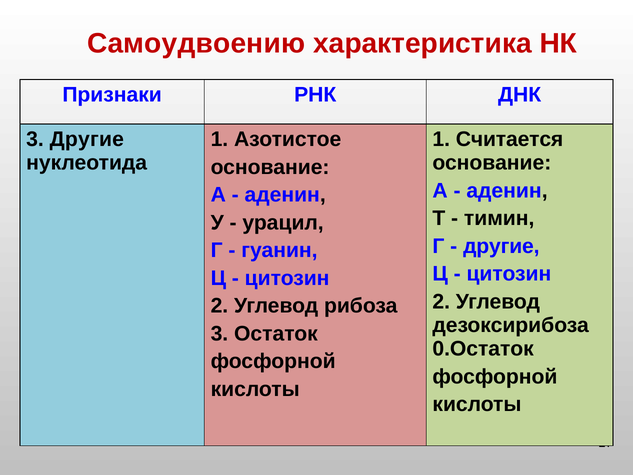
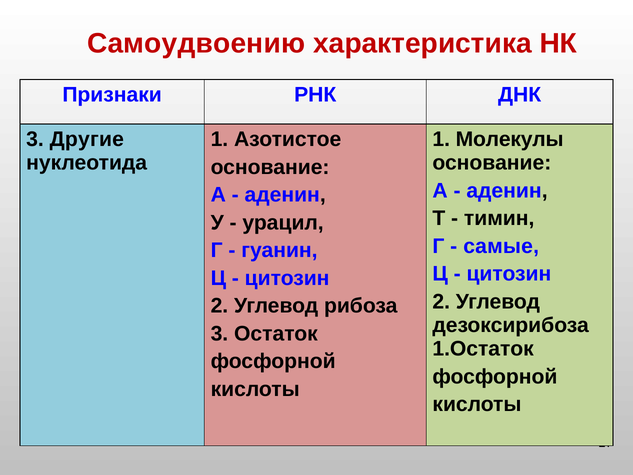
Считается: Считается -> Молекулы
другие at (501, 246): другие -> самые
0.Остаток: 0.Остаток -> 1.Остаток
